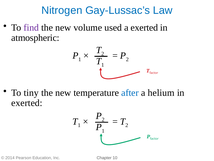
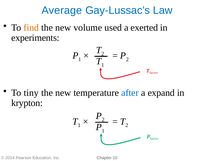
Nitrogen: Nitrogen -> Average
find colour: purple -> orange
atmospheric: atmospheric -> experiments
helium: helium -> expand
exerted at (27, 103): exerted -> krypton
